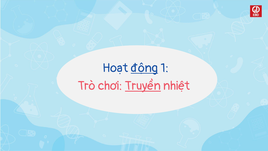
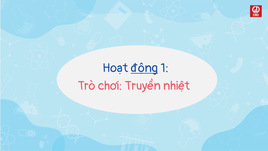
Truyền underline: present -> none
